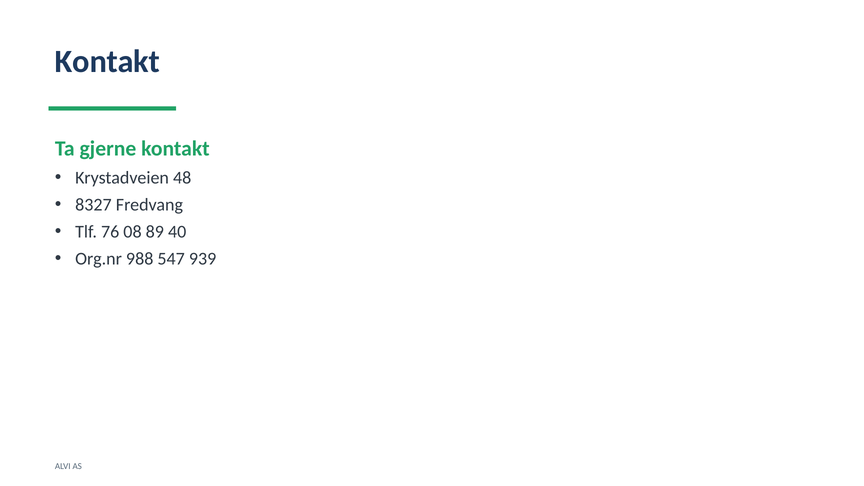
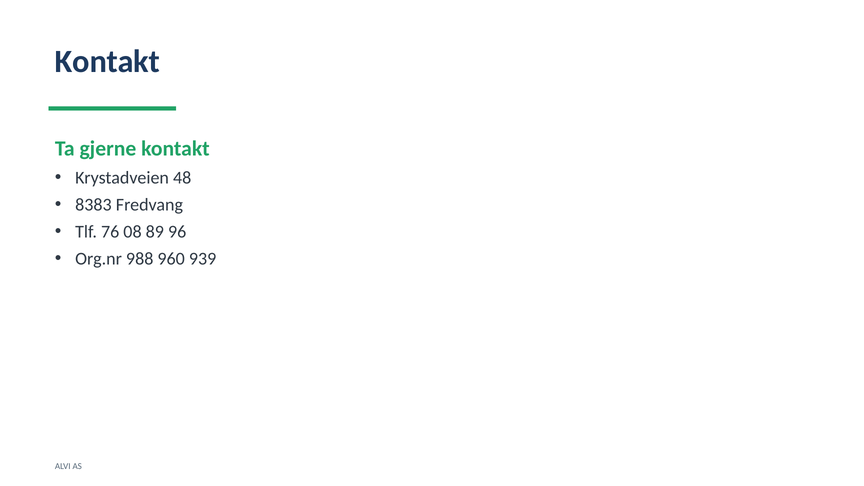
8327: 8327 -> 8383
40: 40 -> 96
547: 547 -> 960
